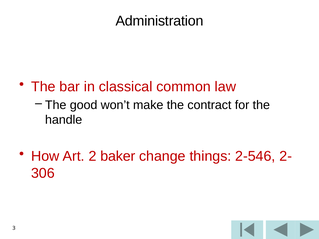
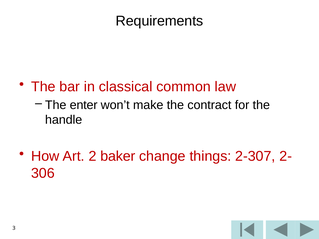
Administration: Administration -> Requirements
good: good -> enter
2-546: 2-546 -> 2-307
